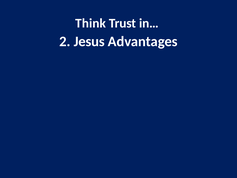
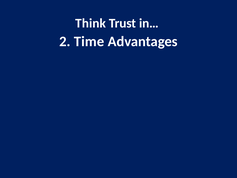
Jesus: Jesus -> Time
